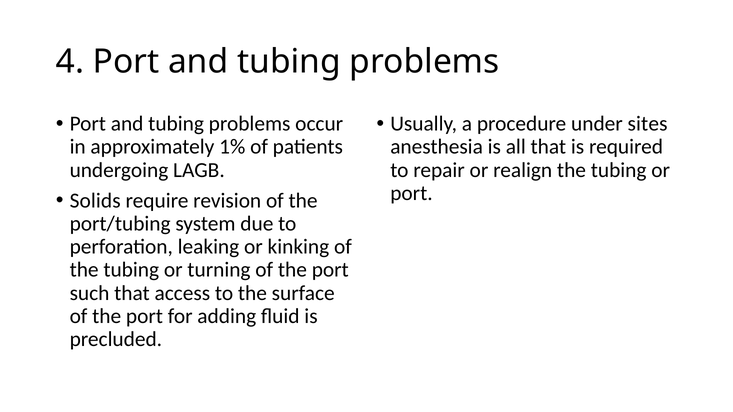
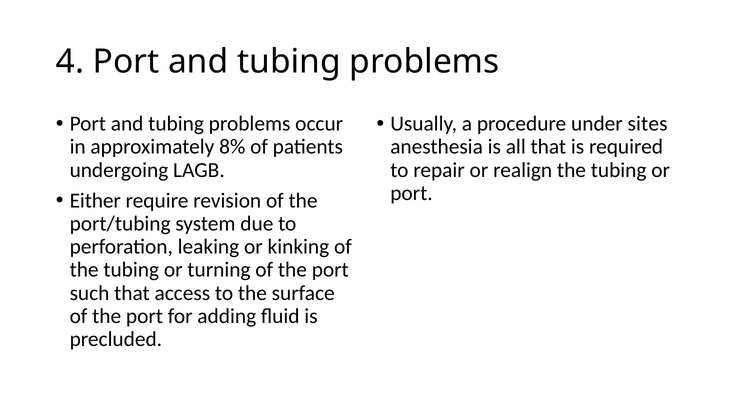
1%: 1% -> 8%
Solids: Solids -> Either
